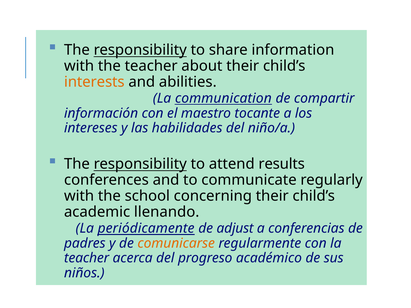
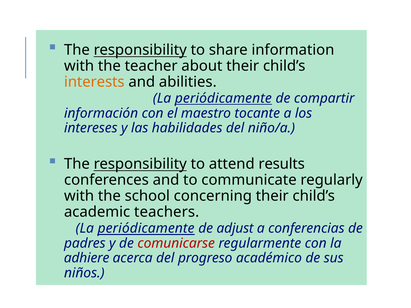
communication at (223, 98): communication -> periódicamente
llenando: llenando -> teachers
comunicarse colour: orange -> red
teacher at (87, 258): teacher -> adhiere
